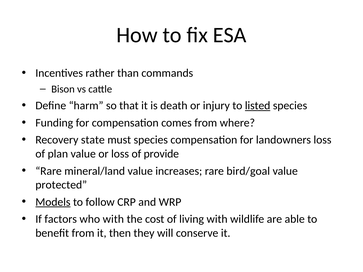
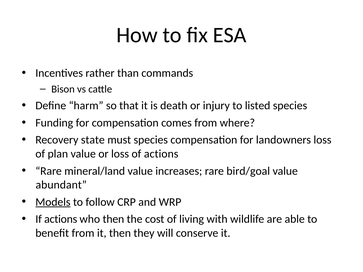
listed underline: present -> none
of provide: provide -> actions
protected: protected -> abundant
If factors: factors -> actions
who with: with -> then
